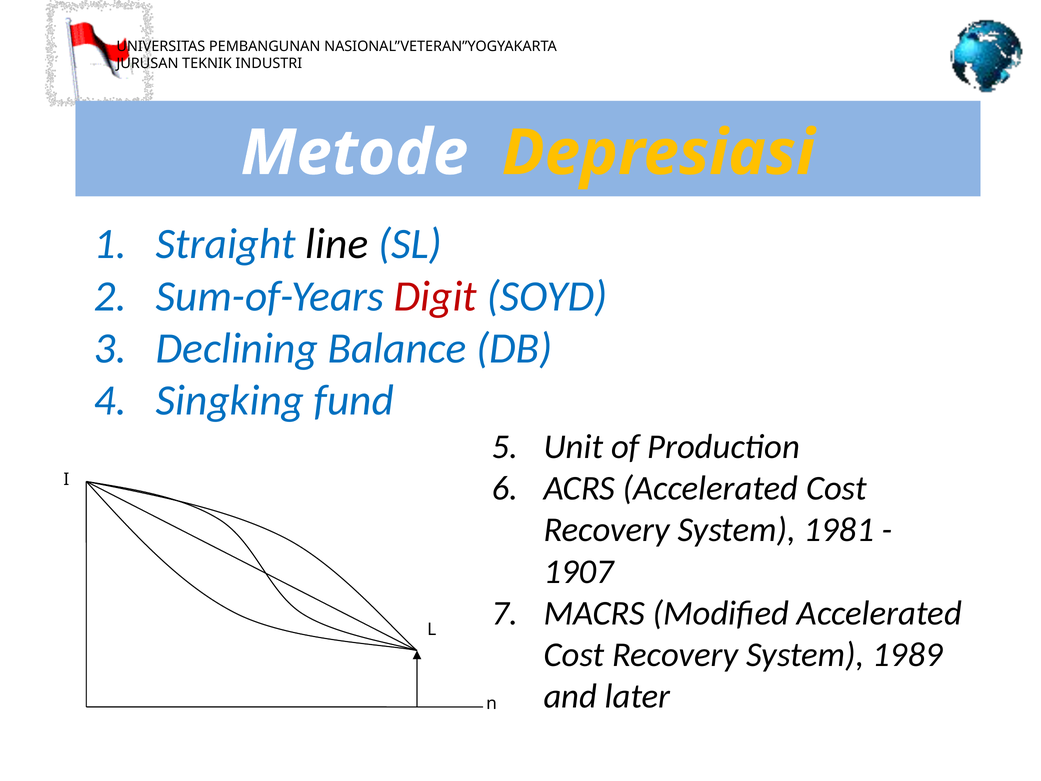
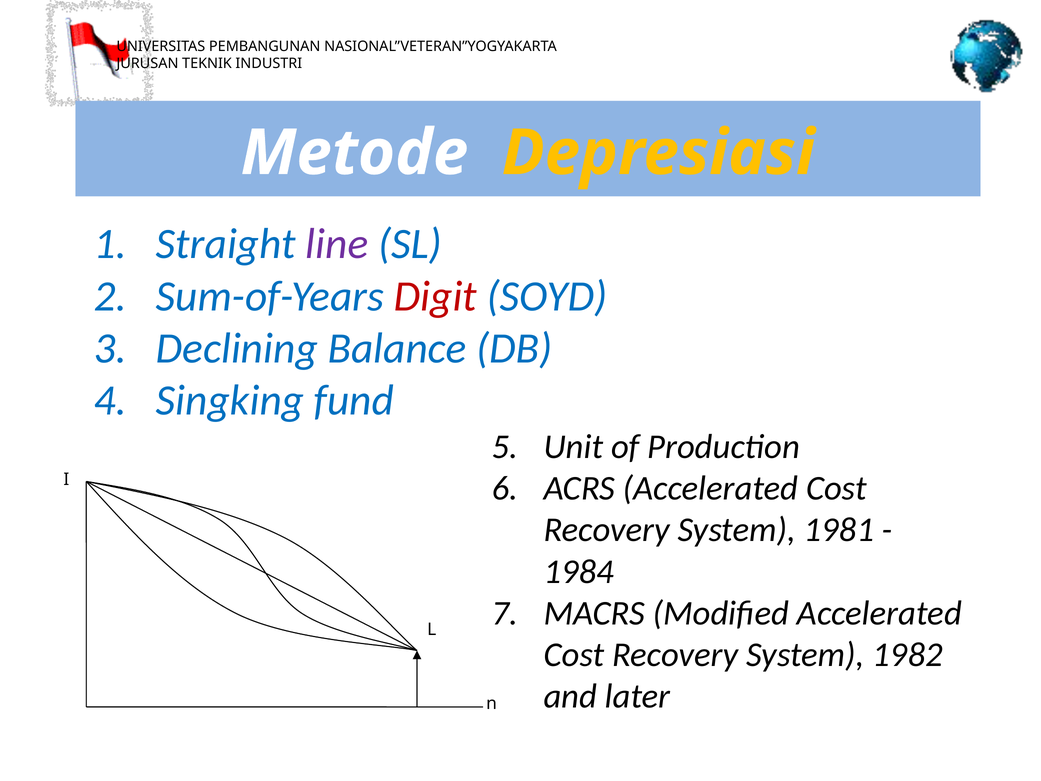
line colour: black -> purple
1907: 1907 -> 1984
1989: 1989 -> 1982
